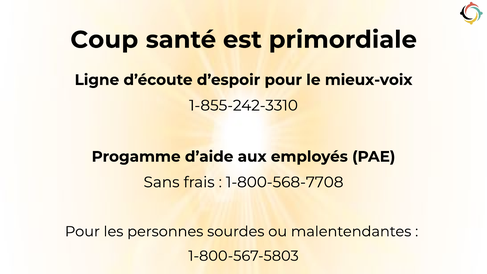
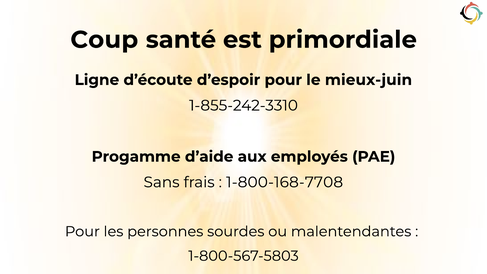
mieux-voix: mieux-voix -> mieux-juin
1-800-568-7708: 1-800-568-7708 -> 1-800-168-7708
